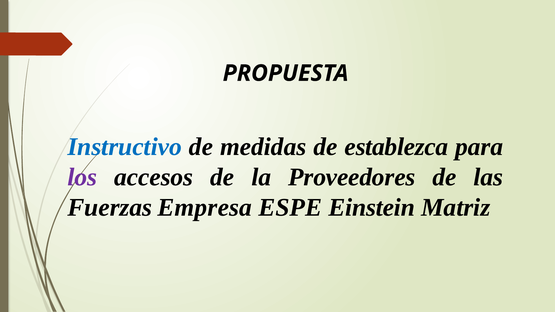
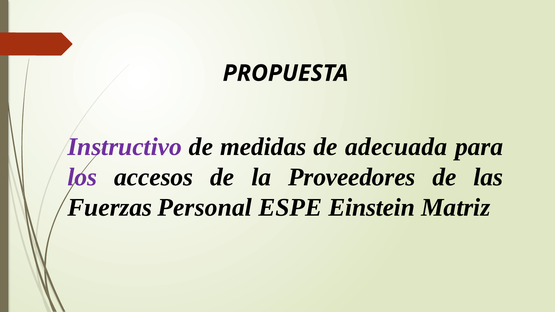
Instructivo colour: blue -> purple
establezca: establezca -> adecuada
Empresa: Empresa -> Personal
